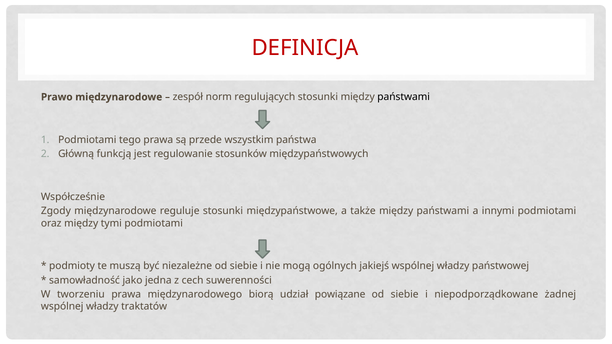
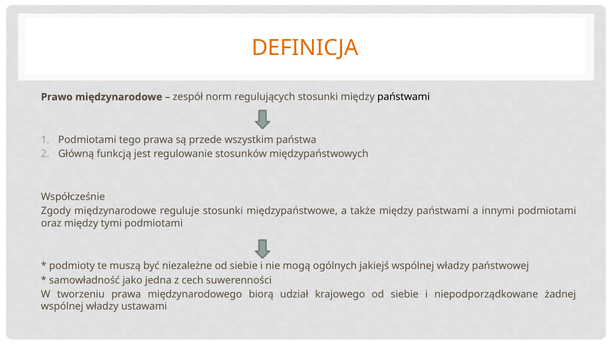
DEFINICJA colour: red -> orange
powiązane: powiązane -> krajowego
traktatów: traktatów -> ustawami
